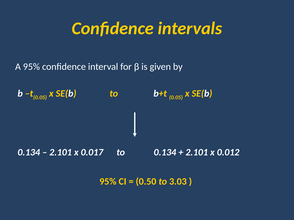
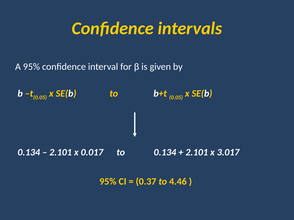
0.012: 0.012 -> 3.017
0.50: 0.50 -> 0.37
3.03: 3.03 -> 4.46
